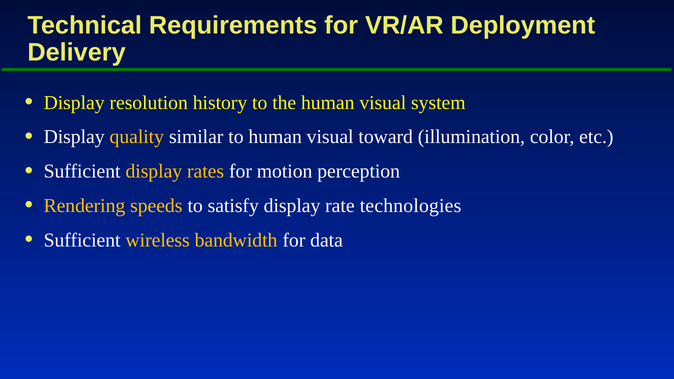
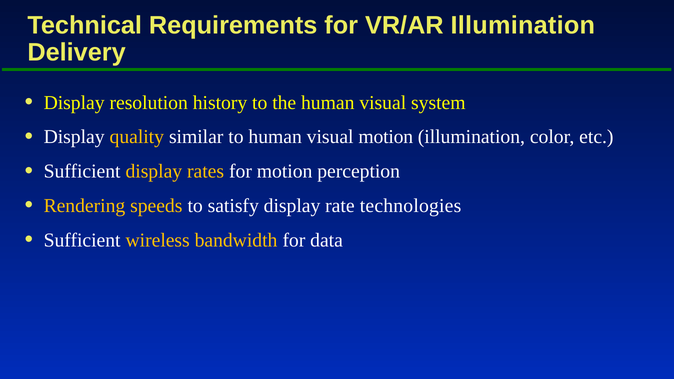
VR/AR Deployment: Deployment -> Illumination
visual toward: toward -> motion
